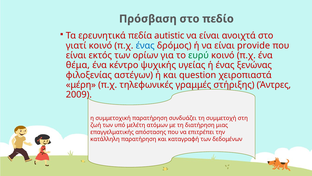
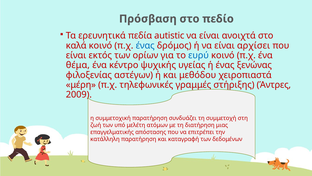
γιατί: γιατί -> καλά
provide: provide -> αρχίσει
ευρύ colour: green -> blue
question: question -> μεθόδου
